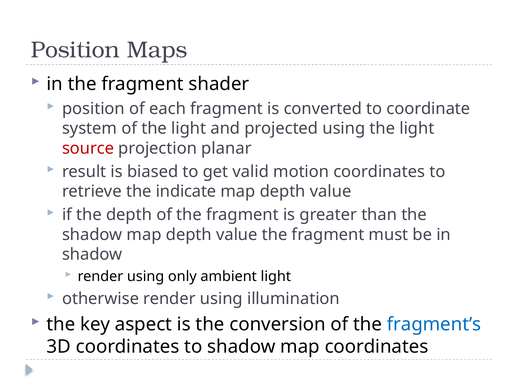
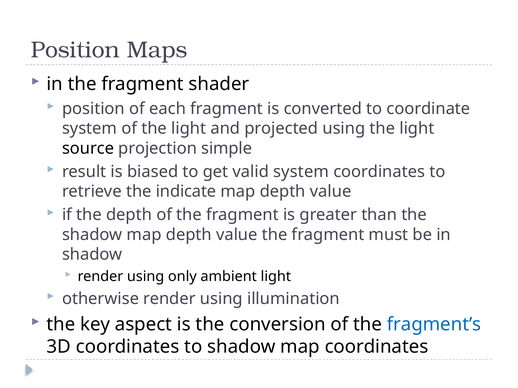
source colour: red -> black
planar: planar -> simple
valid motion: motion -> system
